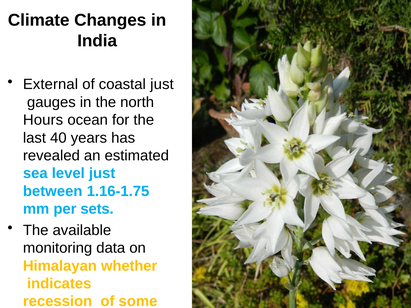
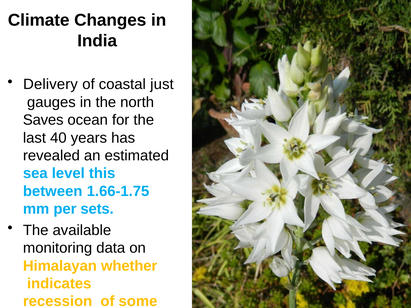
External: External -> Delivery
Hours: Hours -> Saves
level just: just -> this
1.16-1.75: 1.16-1.75 -> 1.66-1.75
